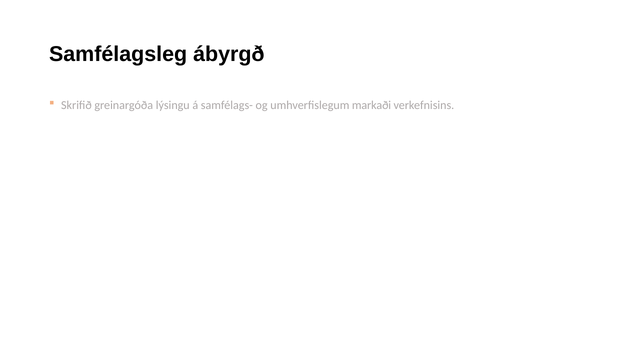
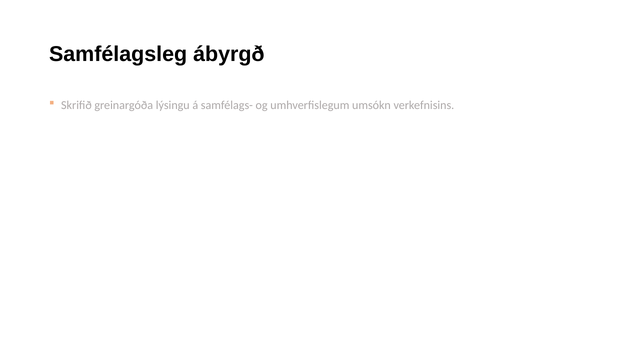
markaði: markaði -> umsókn
